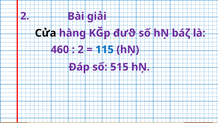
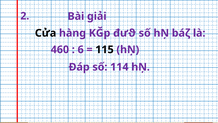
2 at (81, 50): 2 -> 6
115 colour: blue -> black
515: 515 -> 114
